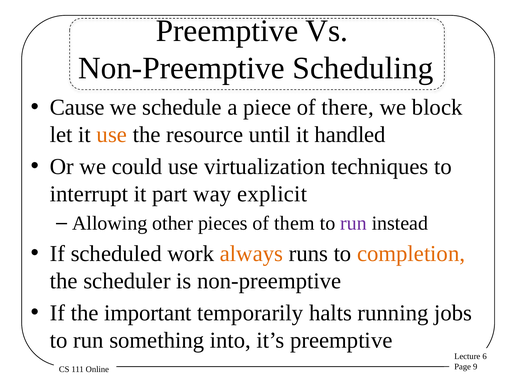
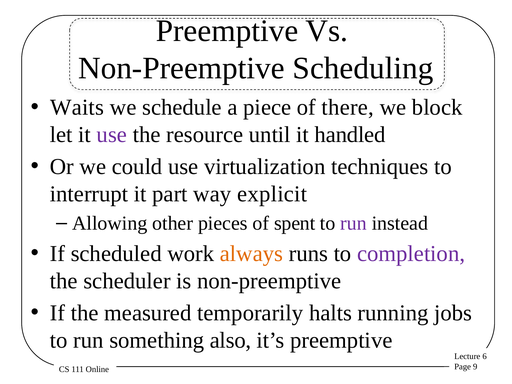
Cause: Cause -> Waits
use at (112, 135) colour: orange -> purple
them: them -> spent
completion colour: orange -> purple
important: important -> measured
into: into -> also
